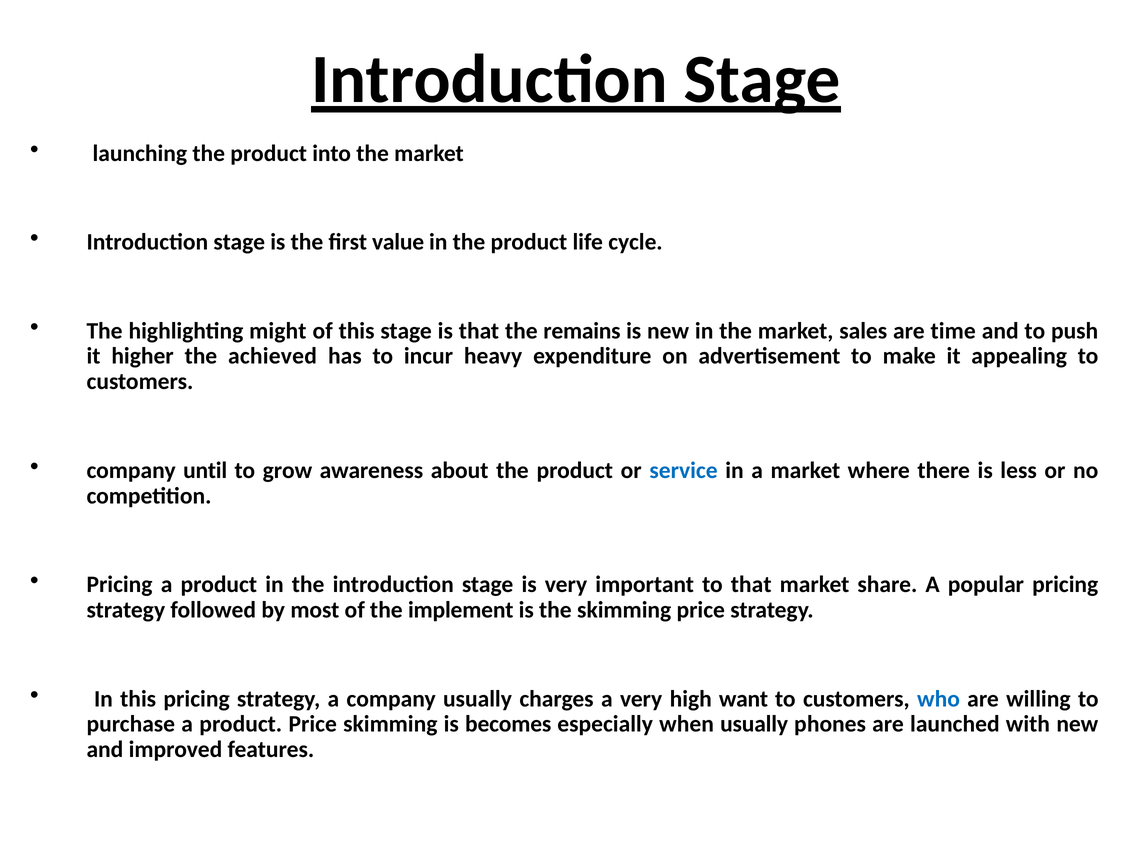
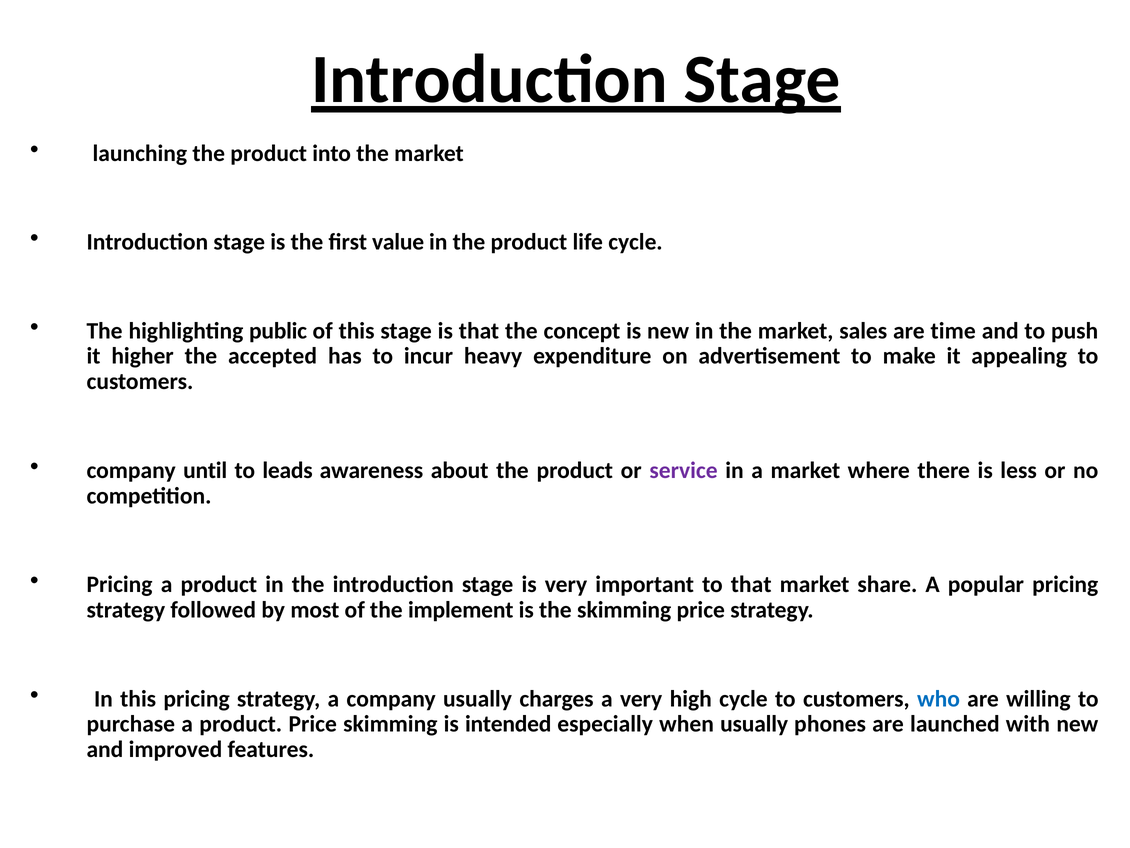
might: might -> public
remains: remains -> concept
achieved: achieved -> accepted
grow: grow -> leads
service colour: blue -> purple
high want: want -> cycle
becomes: becomes -> intended
